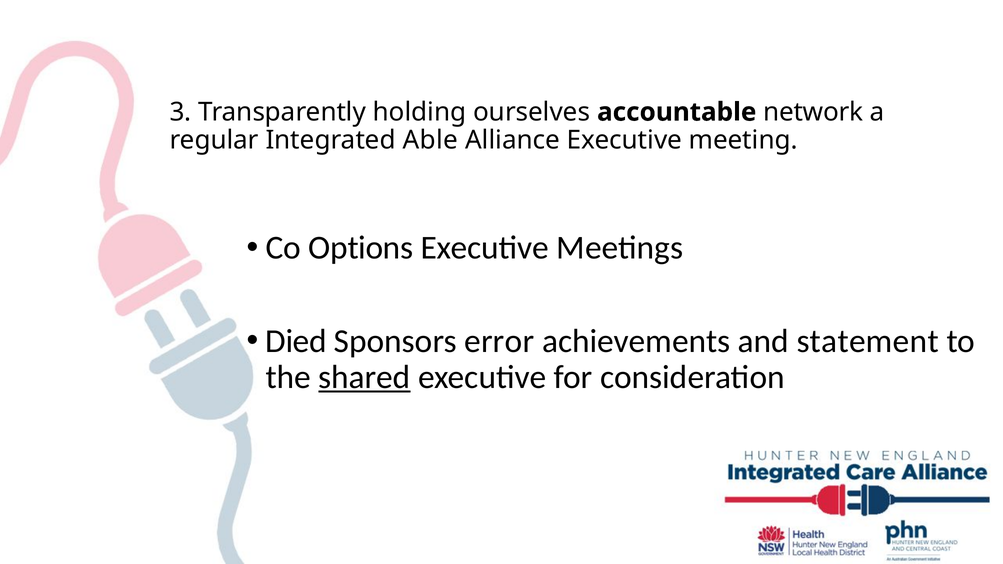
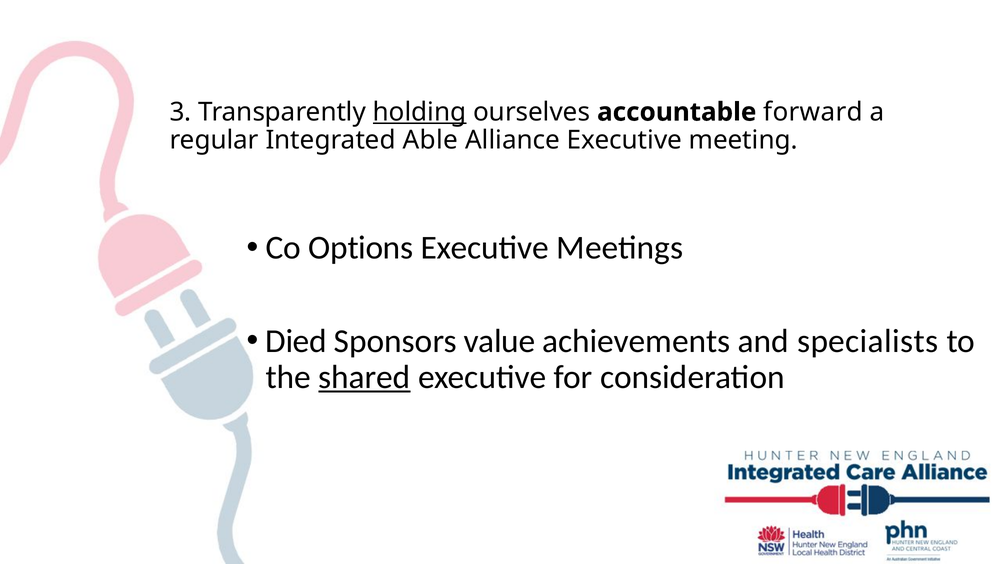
holding underline: none -> present
network: network -> forward
error: error -> value
statement: statement -> specialists
